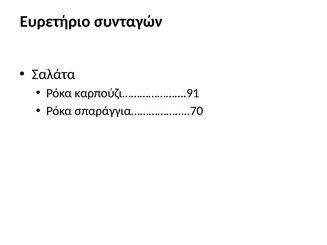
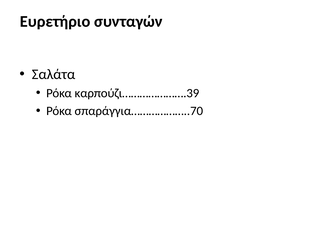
καρπούζι………………….91: καρπούζι………………….91 -> καρπούζι………………….39
